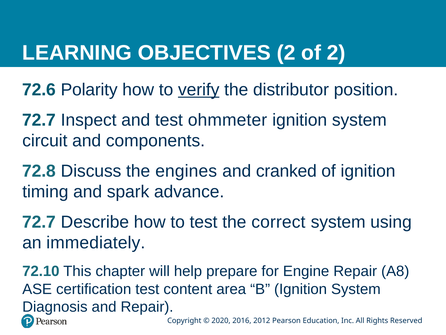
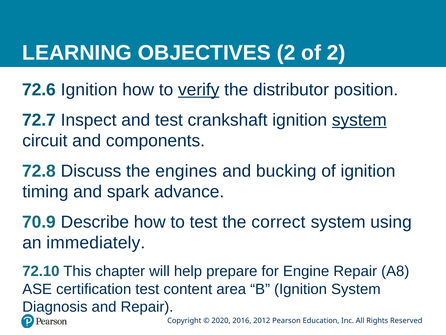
72.6 Polarity: Polarity -> Ignition
ohmmeter: ohmmeter -> crankshaft
system at (359, 120) underline: none -> present
cranked: cranked -> bucking
72.7 at (39, 222): 72.7 -> 70.9
